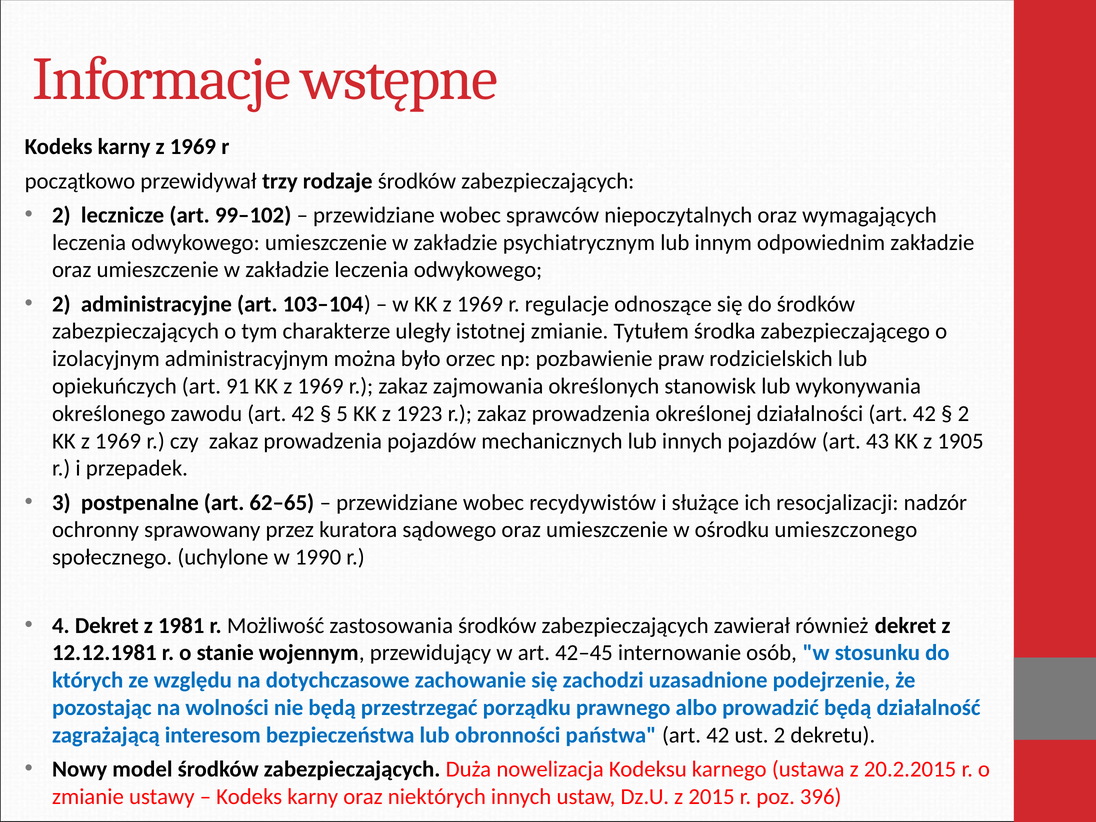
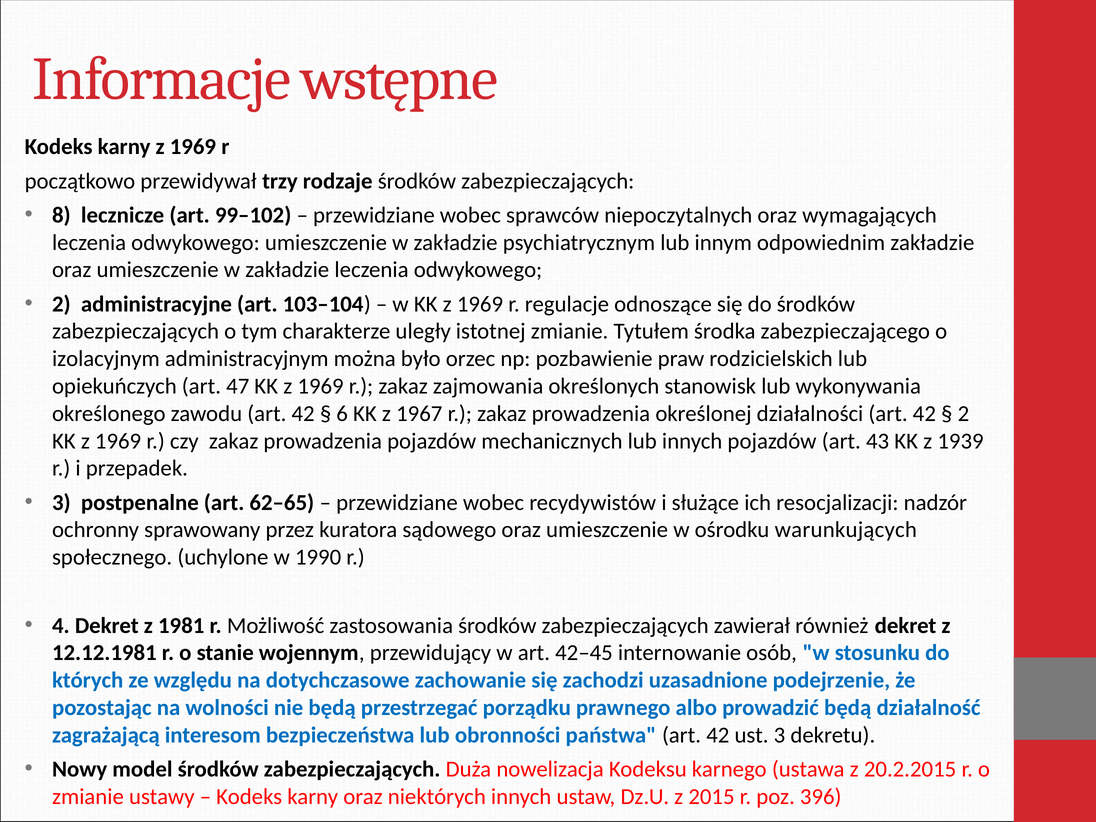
2 at (61, 215): 2 -> 8
91: 91 -> 47
5: 5 -> 6
1923: 1923 -> 1967
1905: 1905 -> 1939
umieszczonego: umieszczonego -> warunkujących
ust 2: 2 -> 3
